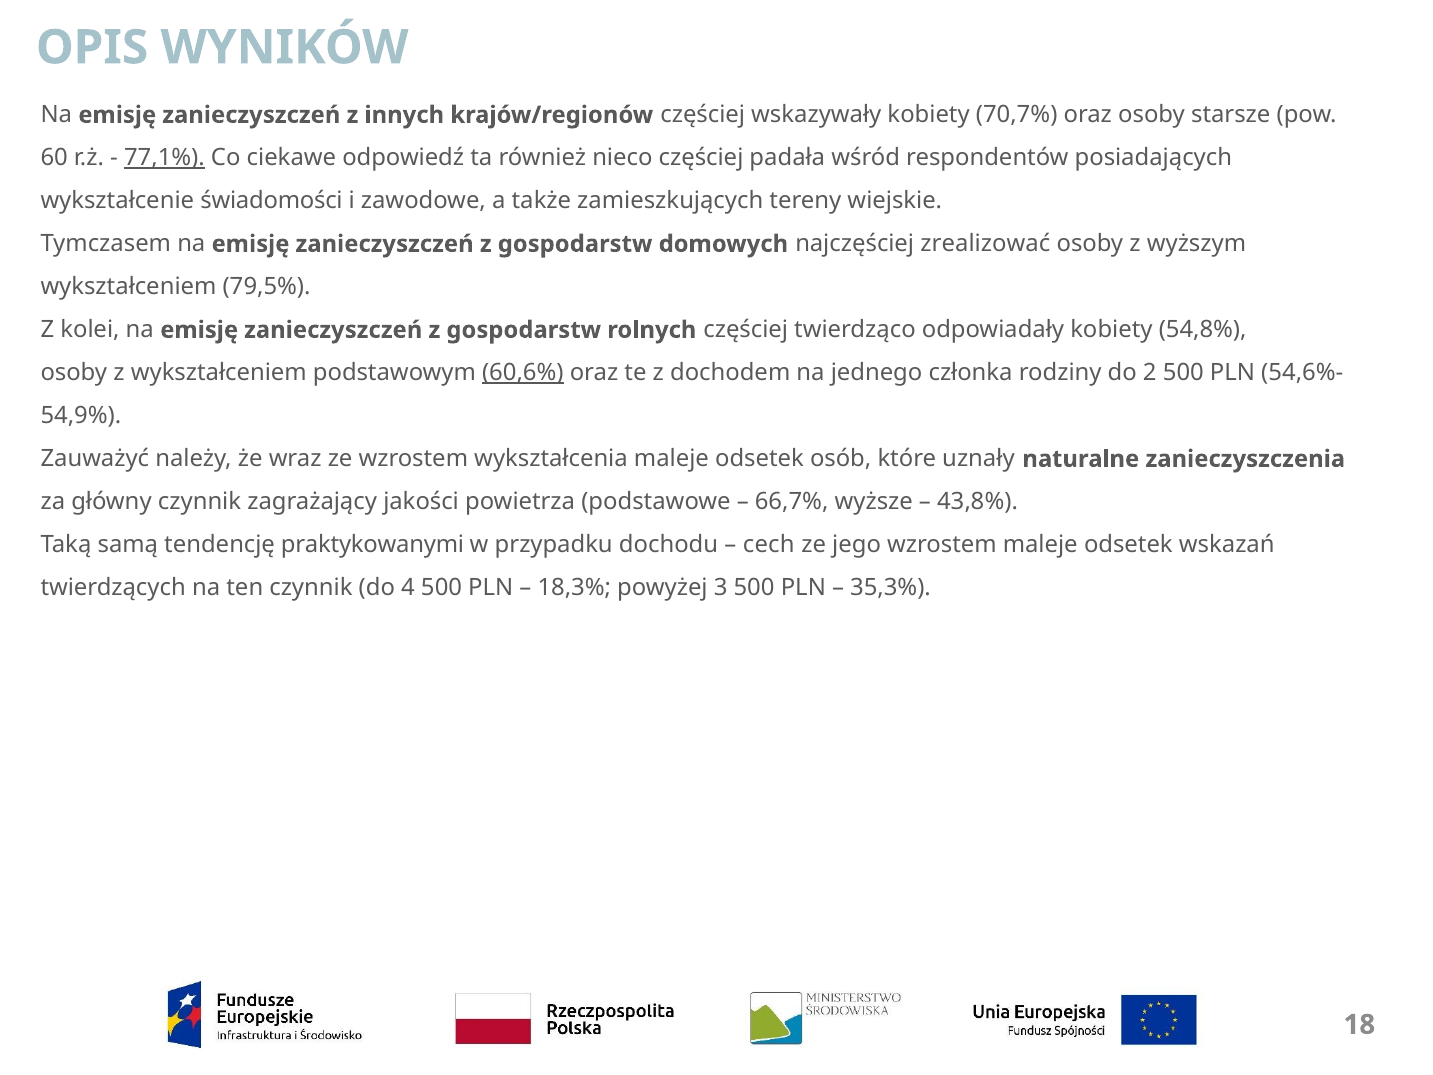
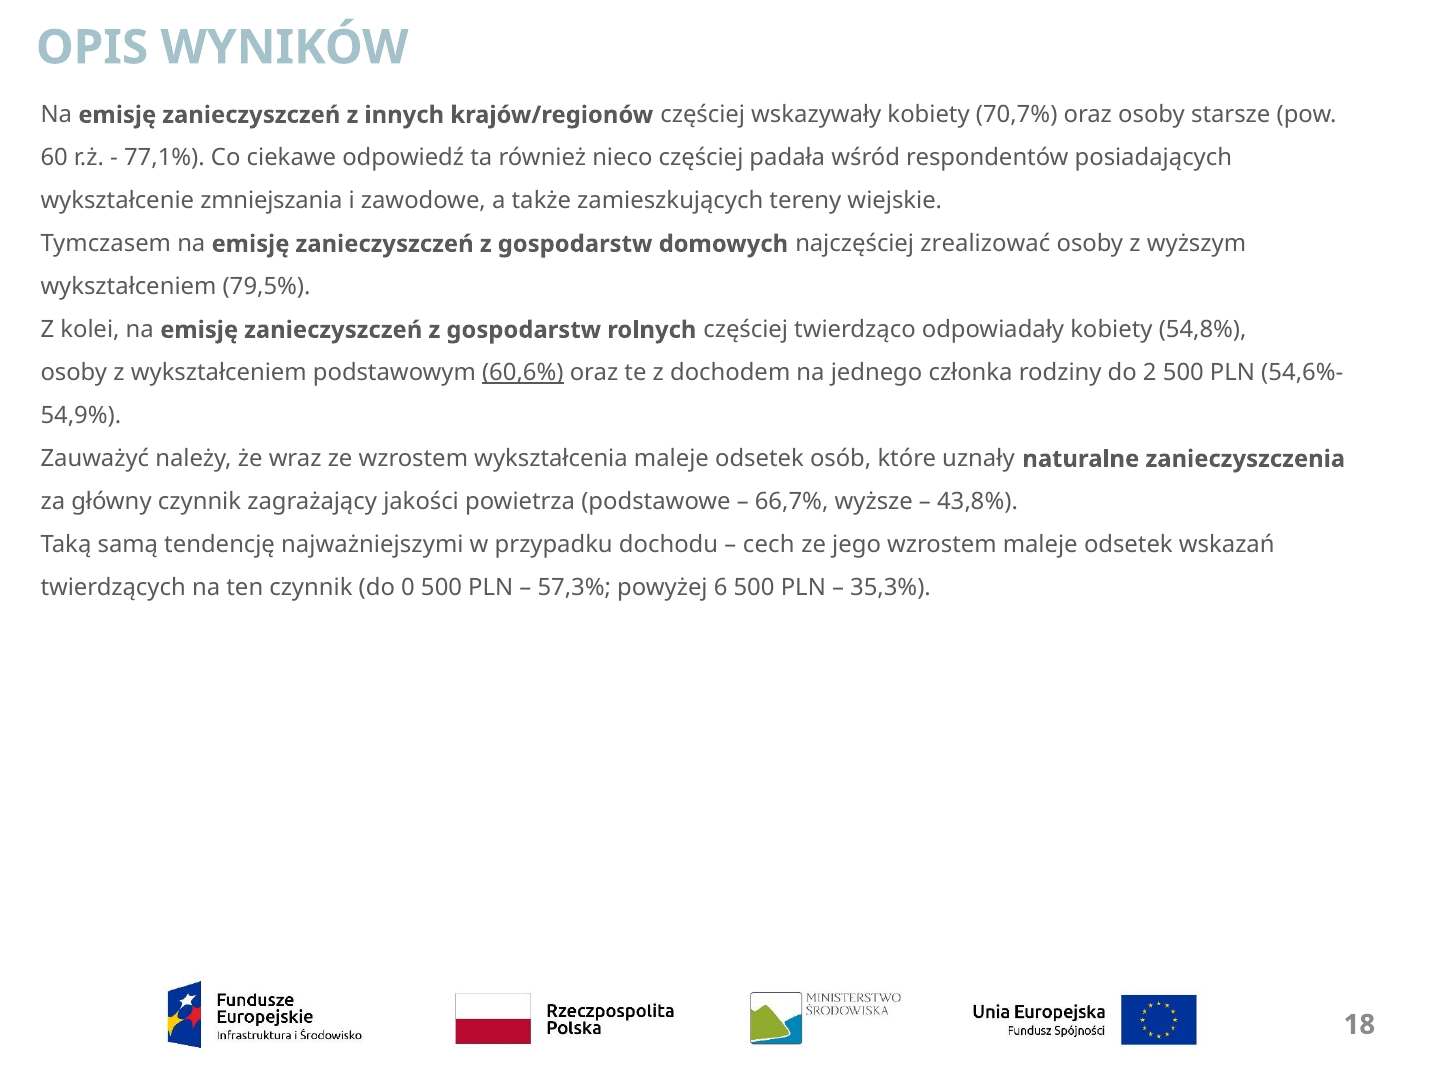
77,1% underline: present -> none
świadomości: świadomości -> zmniejszania
praktykowanymi: praktykowanymi -> najważniejszymi
4: 4 -> 0
18,3%: 18,3% -> 57,3%
3: 3 -> 6
